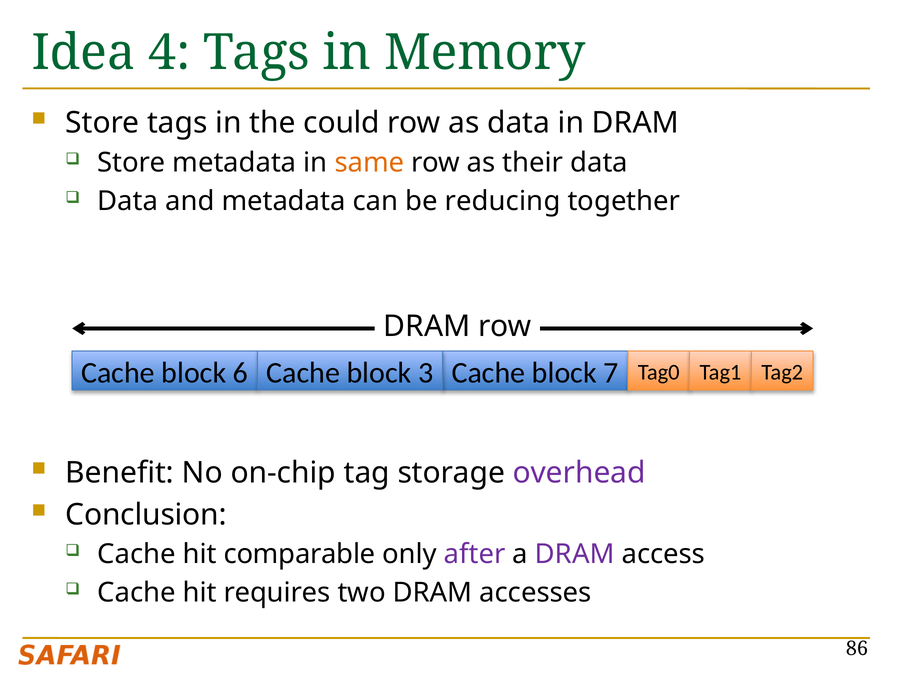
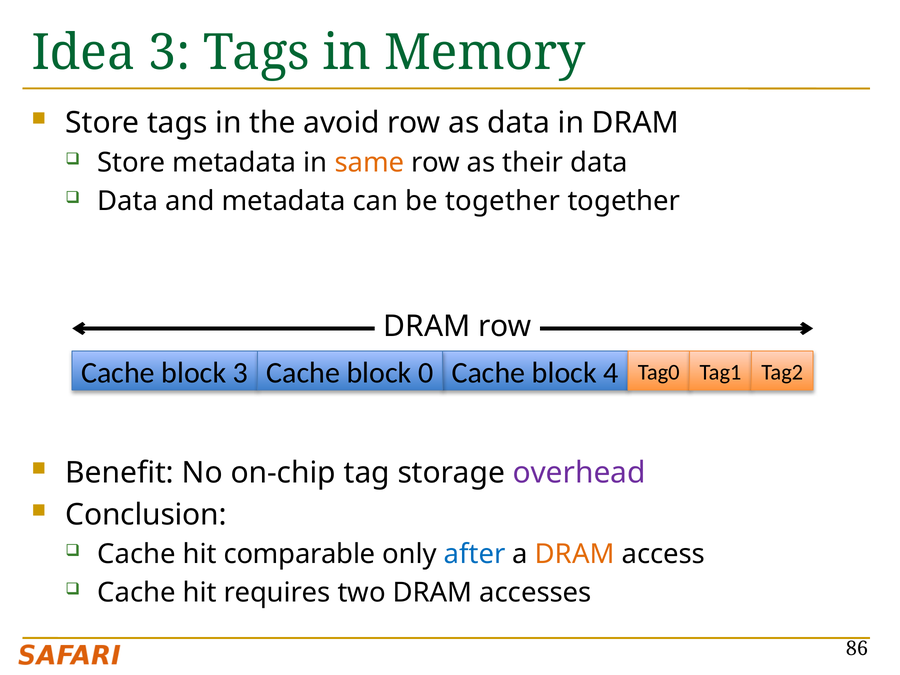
Idea 4: 4 -> 3
could: could -> avoid
be reducing: reducing -> together
block 6: 6 -> 3
3: 3 -> 0
7: 7 -> 4
after colour: purple -> blue
DRAM at (575, 554) colour: purple -> orange
